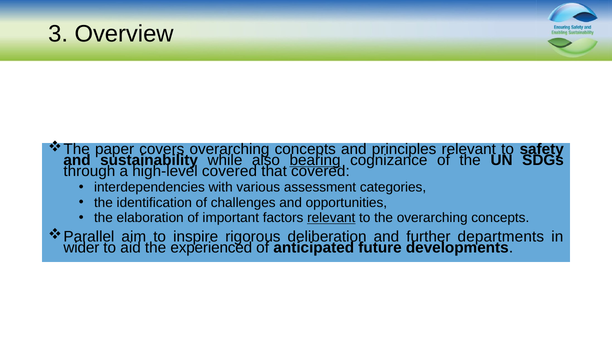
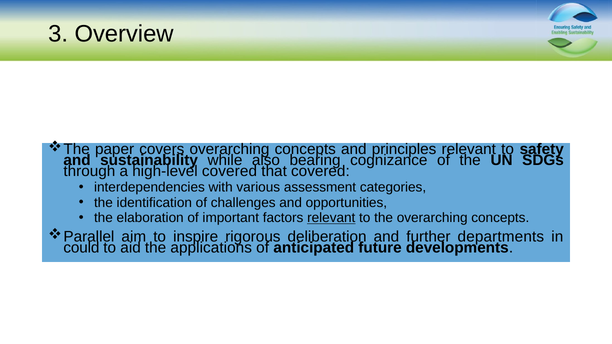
bearing underline: present -> none
wider: wider -> could
experienced: experienced -> applications
